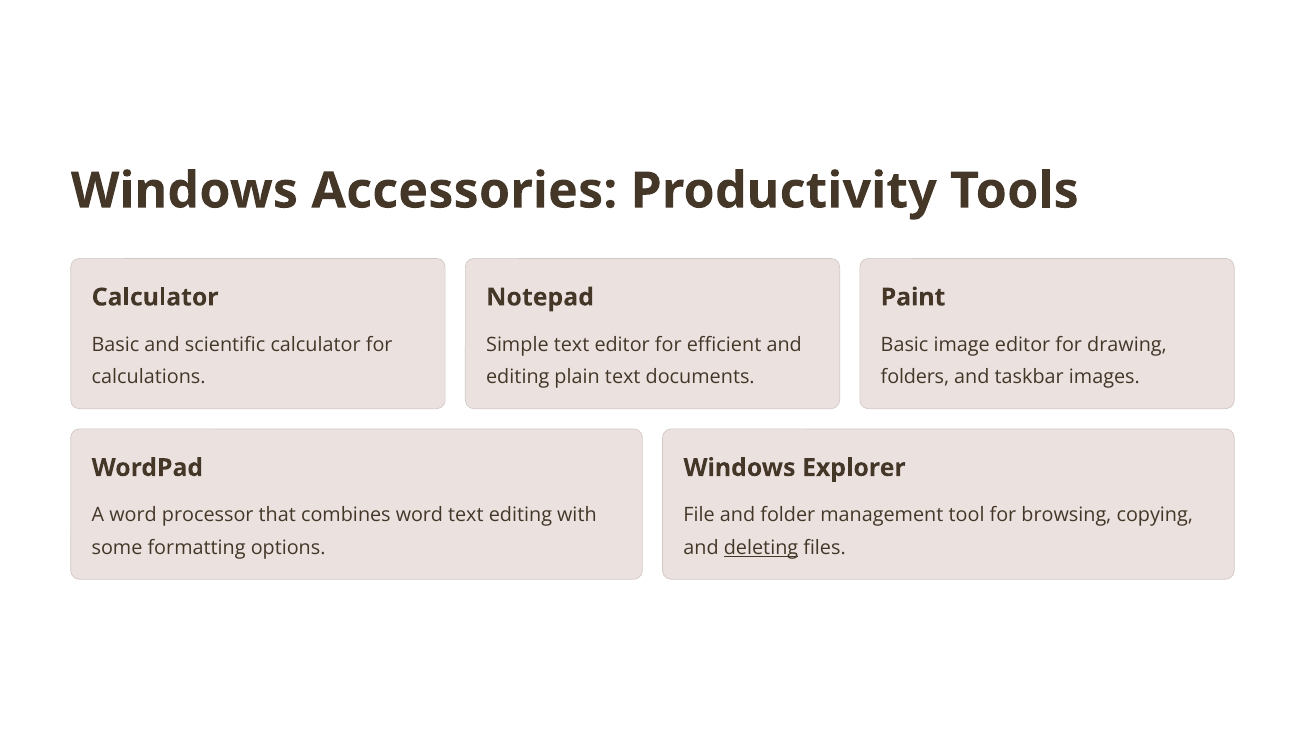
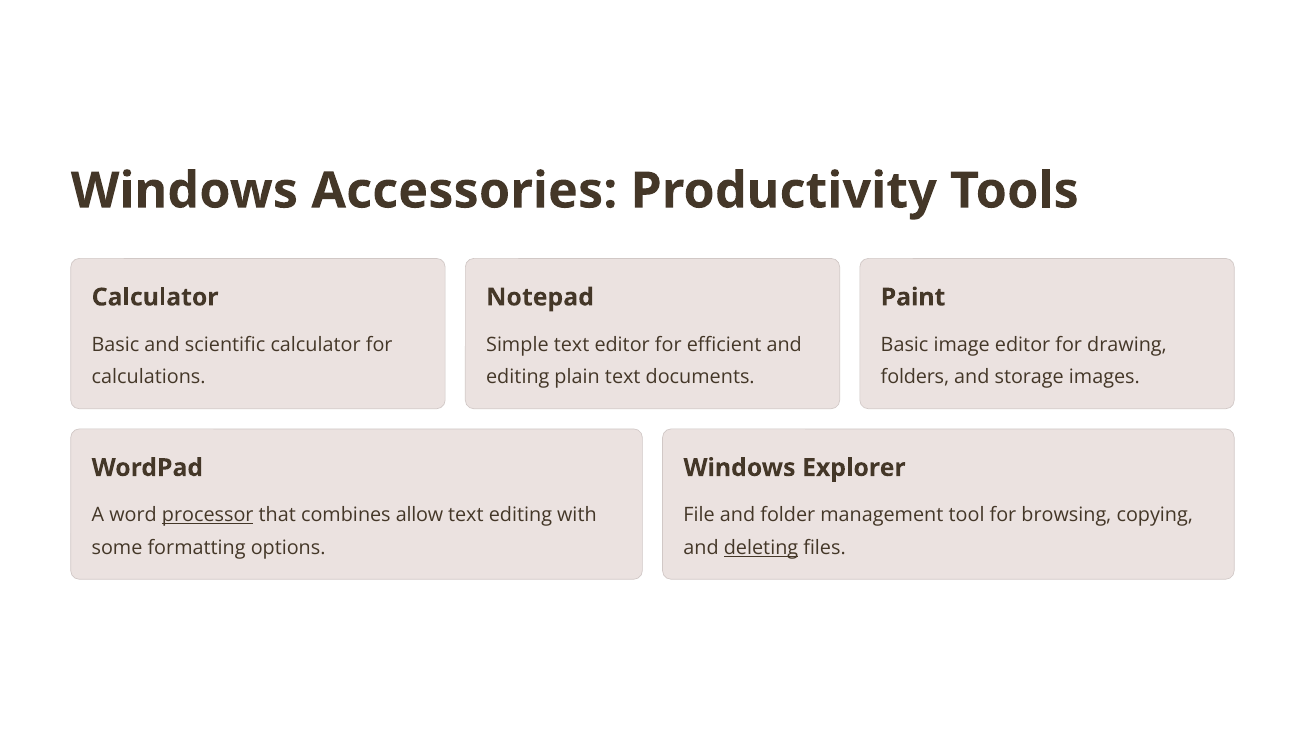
taskbar: taskbar -> storage
processor underline: none -> present
combines word: word -> allow
